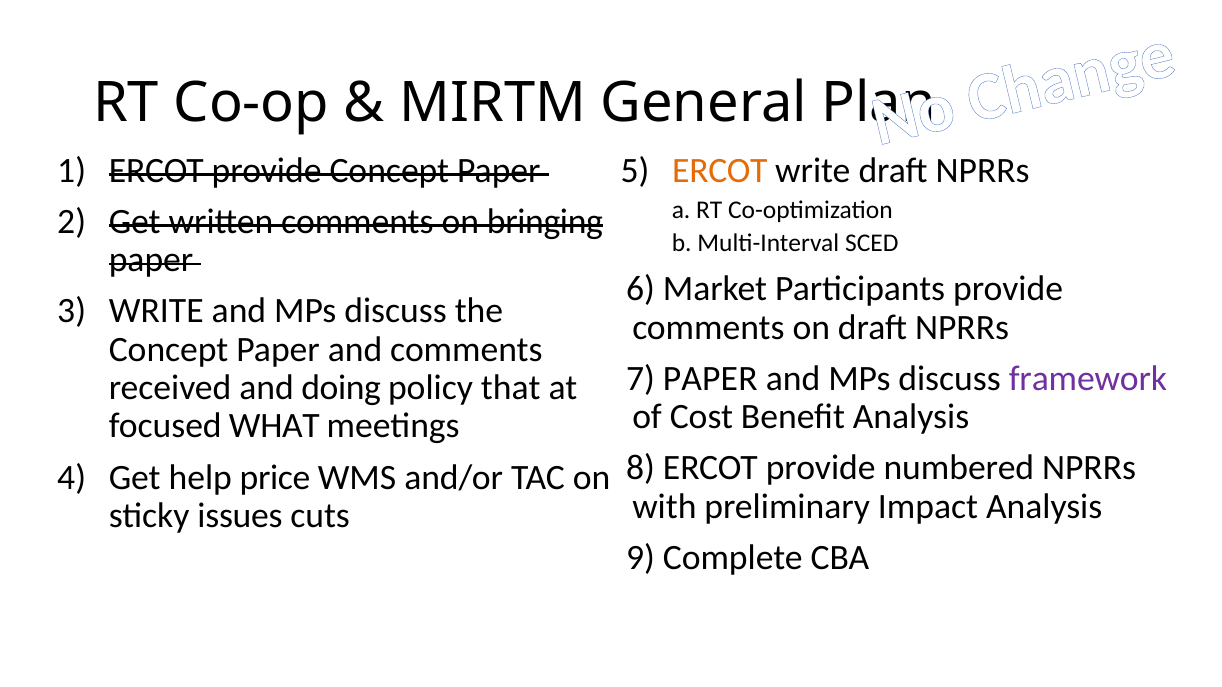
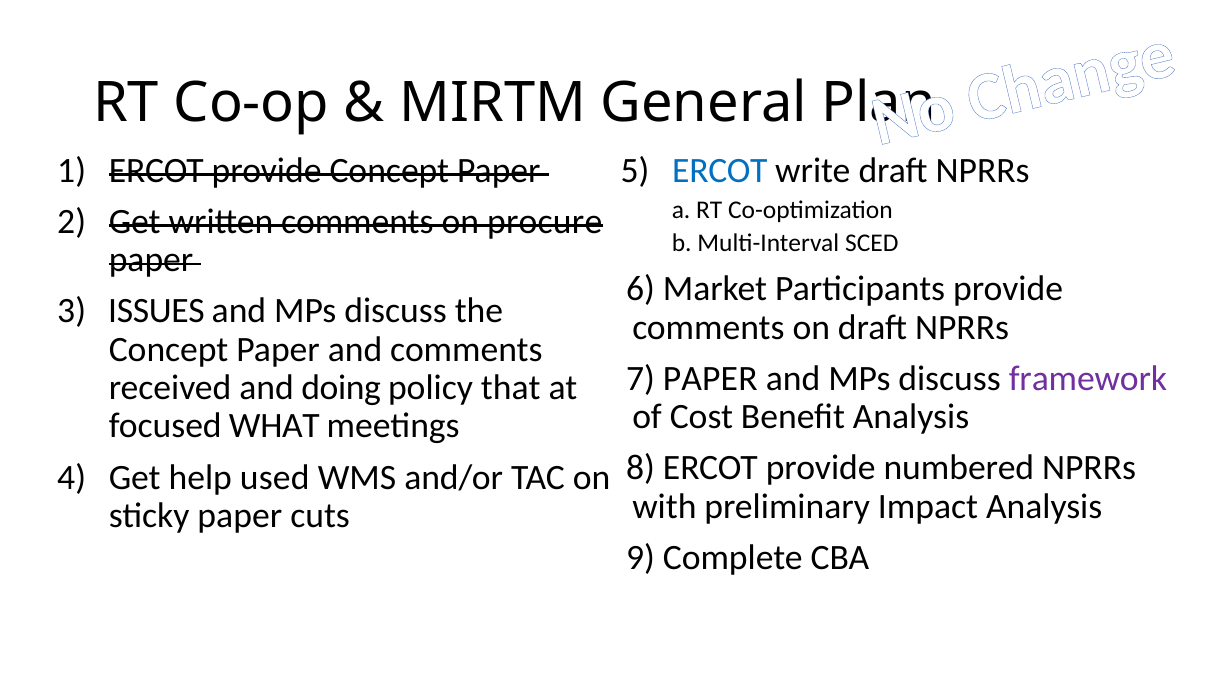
ERCOT at (720, 170) colour: orange -> blue
bringing: bringing -> procure
WRITE at (156, 311): WRITE -> ISSUES
price: price -> used
sticky issues: issues -> paper
